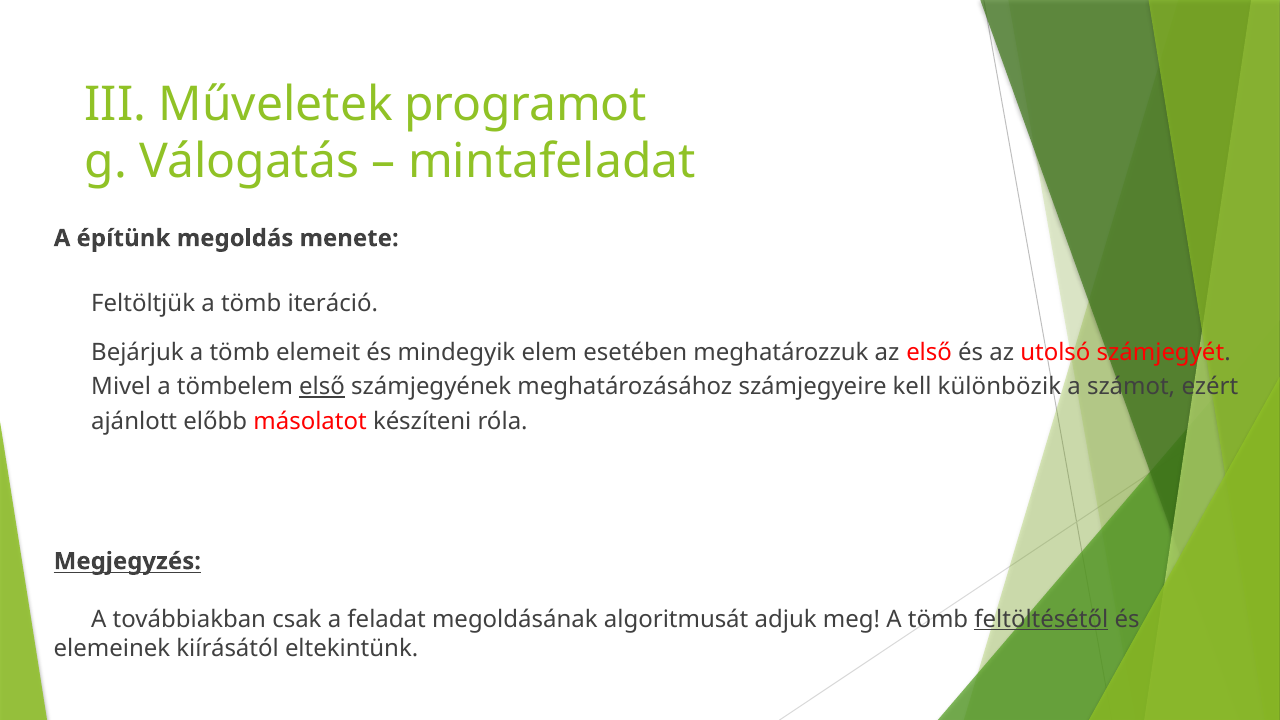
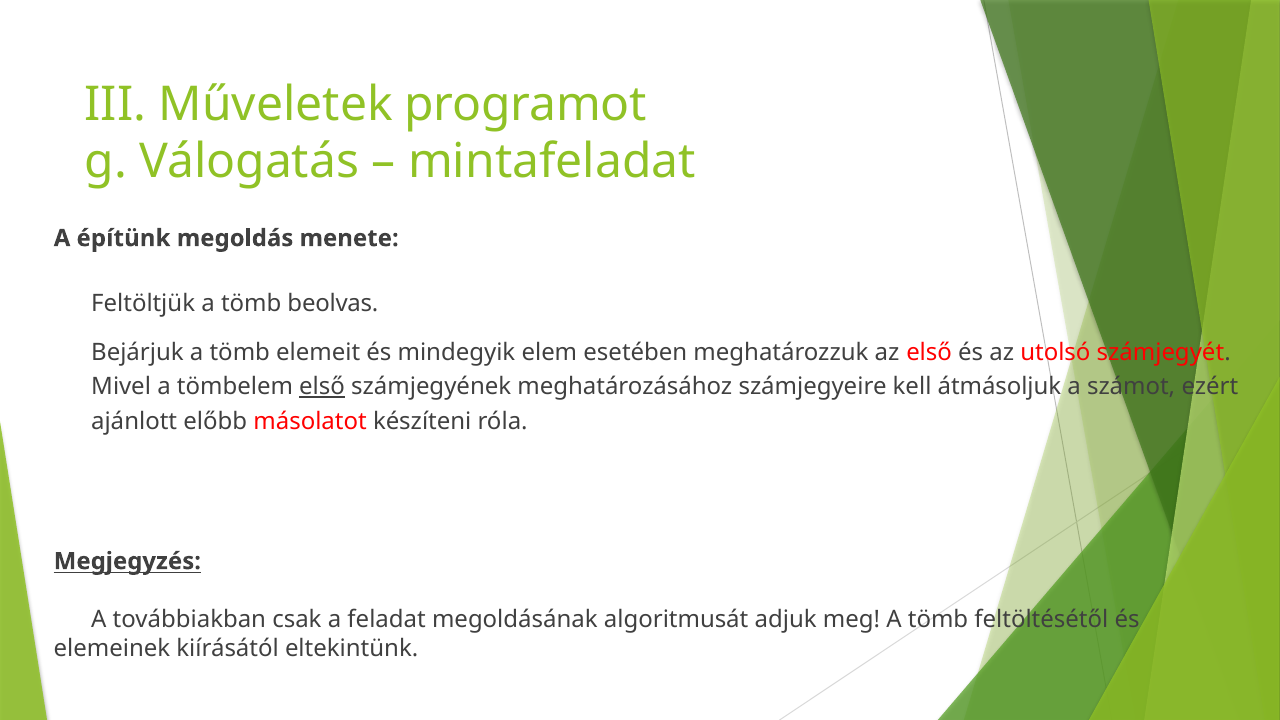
iteráció: iteráció -> beolvas
különbözik: különbözik -> átmásoljuk
feltöltésétől underline: present -> none
